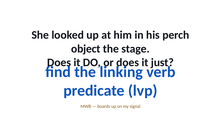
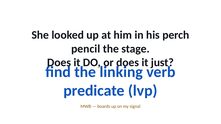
object: object -> pencil
